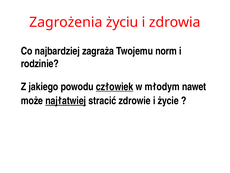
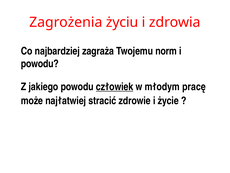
rodzinie at (40, 64): rodzinie -> powodu
nawet: nawet -> pracę
najłatwiej underline: present -> none
